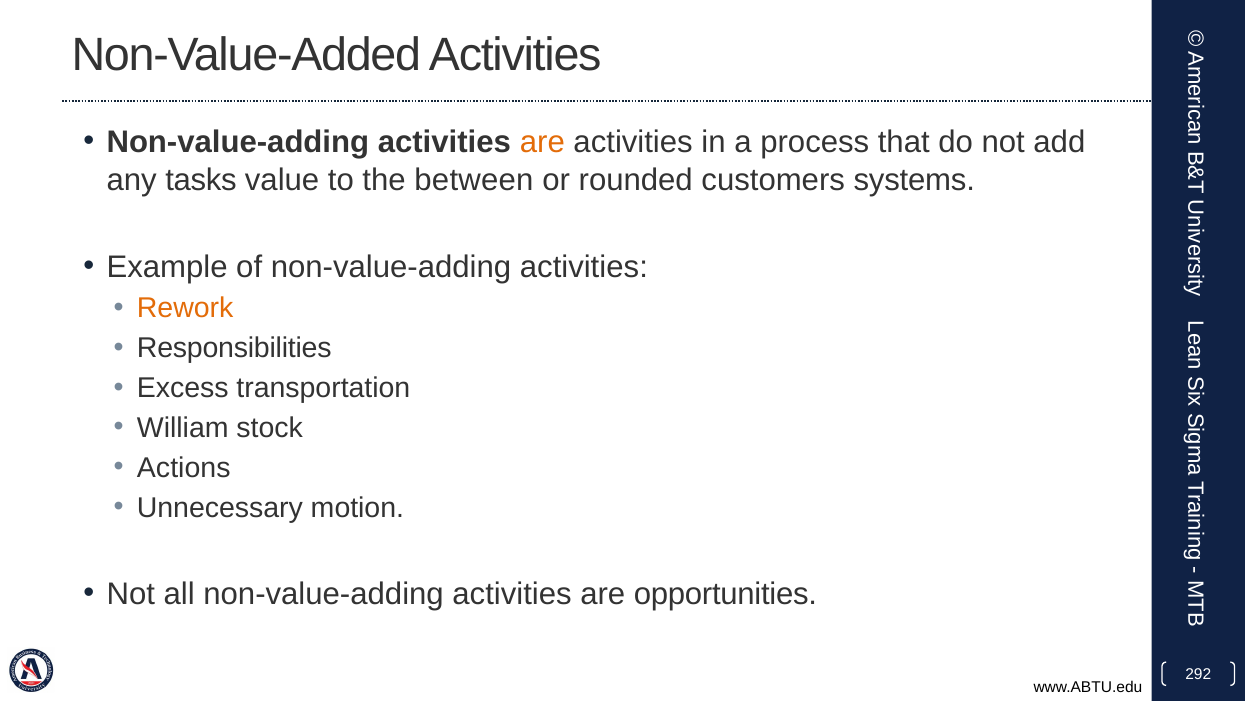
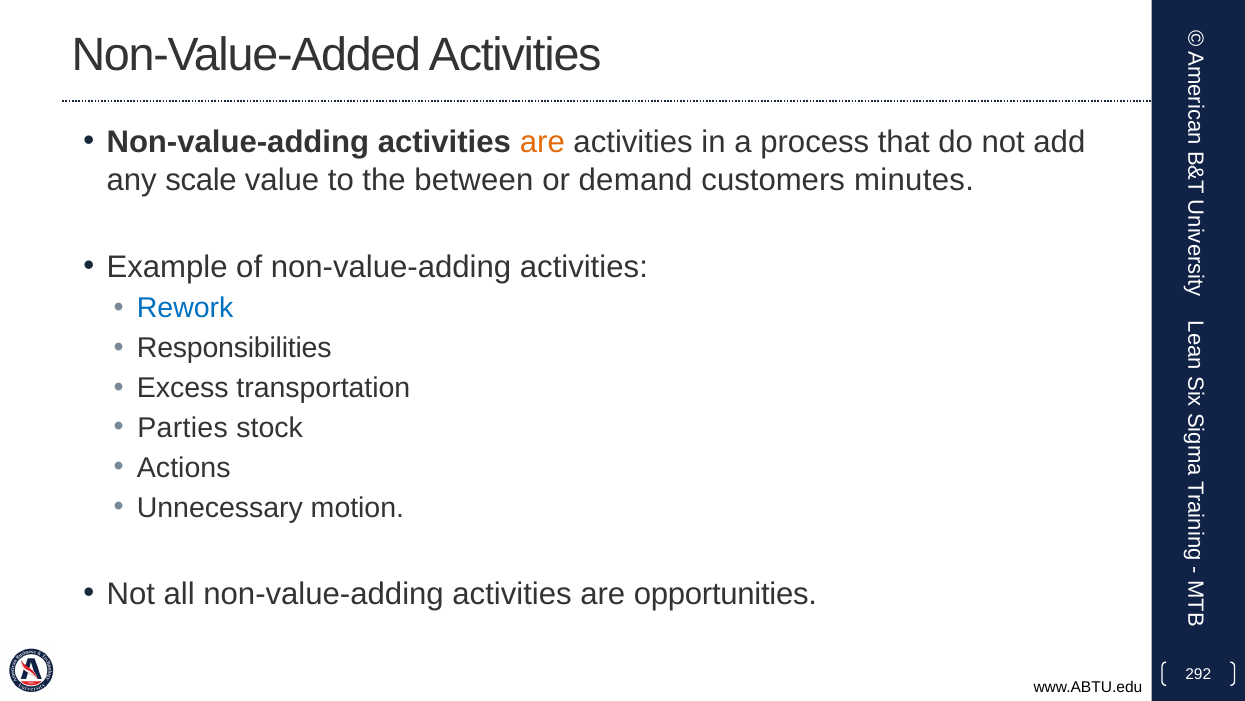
tasks: tasks -> scale
rounded: rounded -> demand
systems: systems -> minutes
Rework colour: orange -> blue
William: William -> Parties
